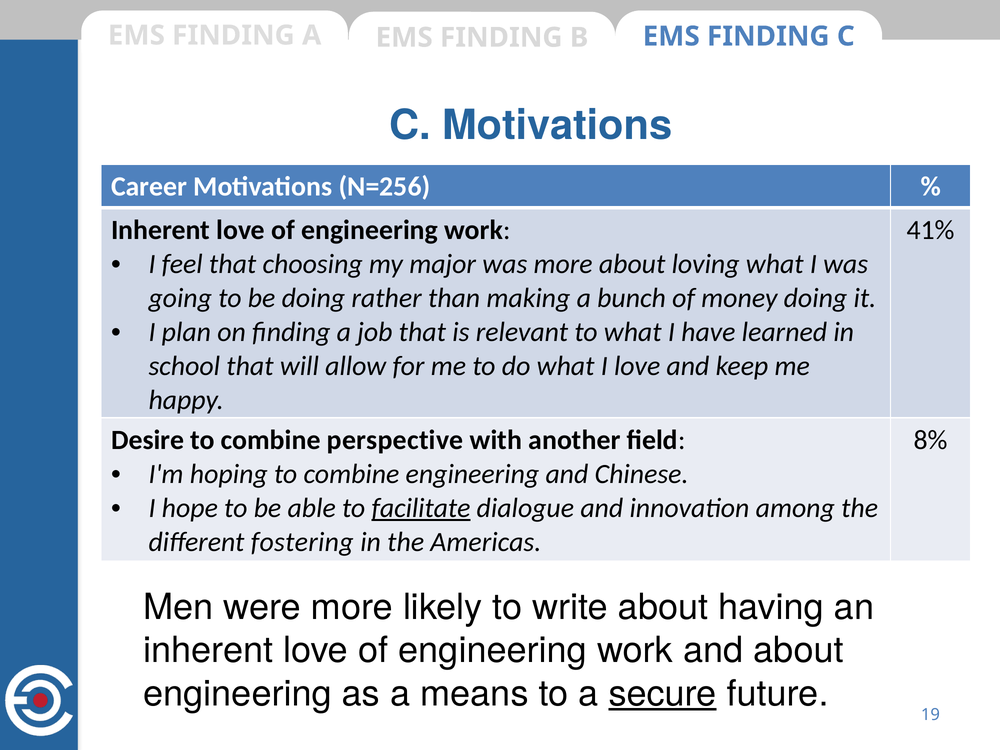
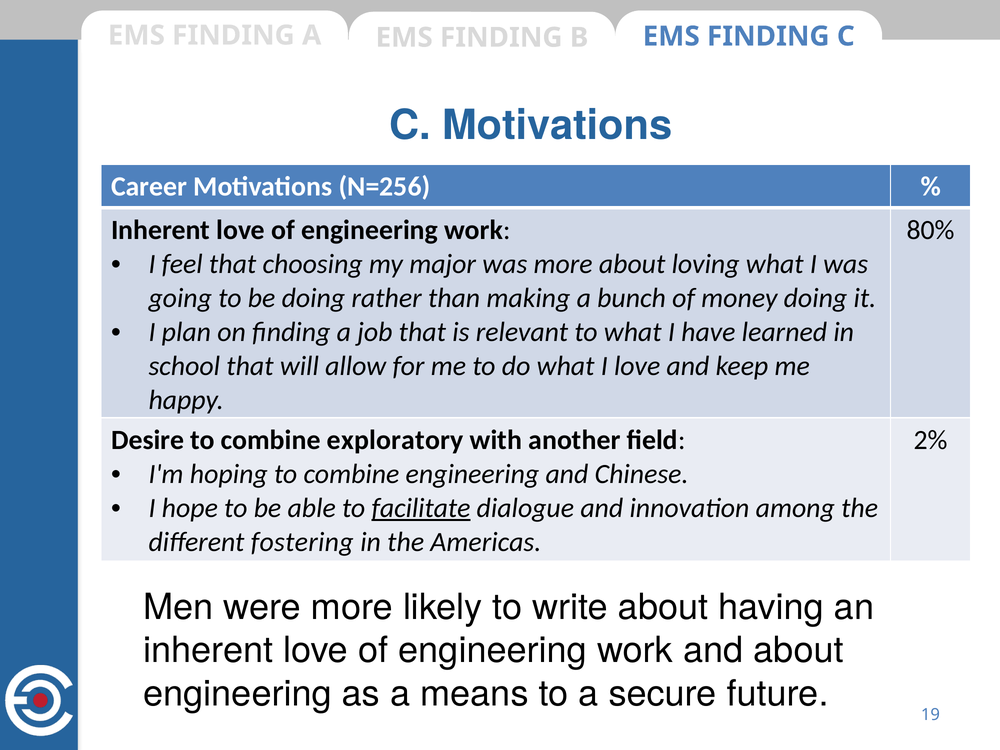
41%: 41% -> 80%
perspective: perspective -> exploratory
8%: 8% -> 2%
secure at (663, 694) underline: present -> none
